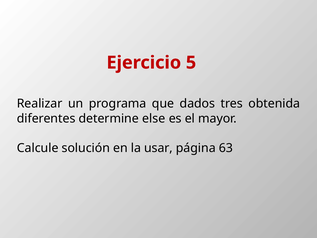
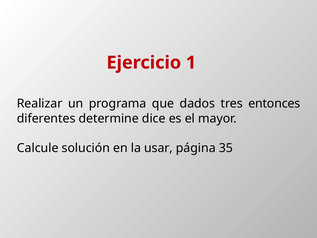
5: 5 -> 1
obtenida: obtenida -> entonces
else: else -> dice
63: 63 -> 35
